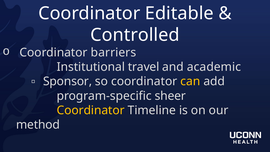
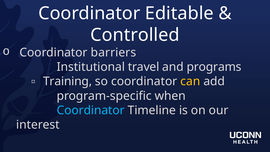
academic: academic -> programs
Sponsor: Sponsor -> Training
sheer: sheer -> when
Coordinator at (91, 110) colour: yellow -> light blue
method: method -> interest
